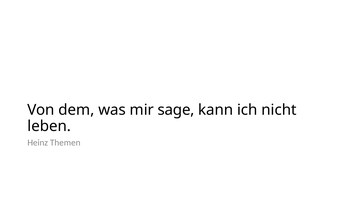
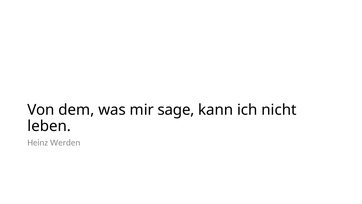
Themen: Themen -> Werden
